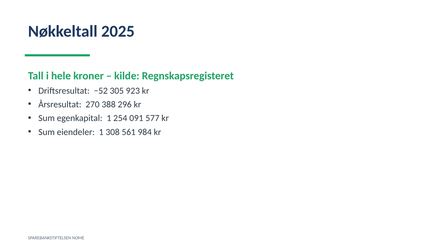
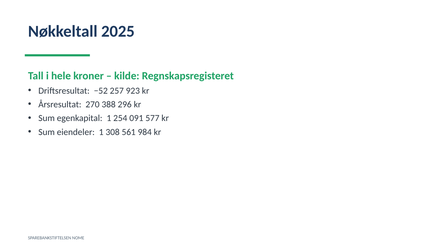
305: 305 -> 257
